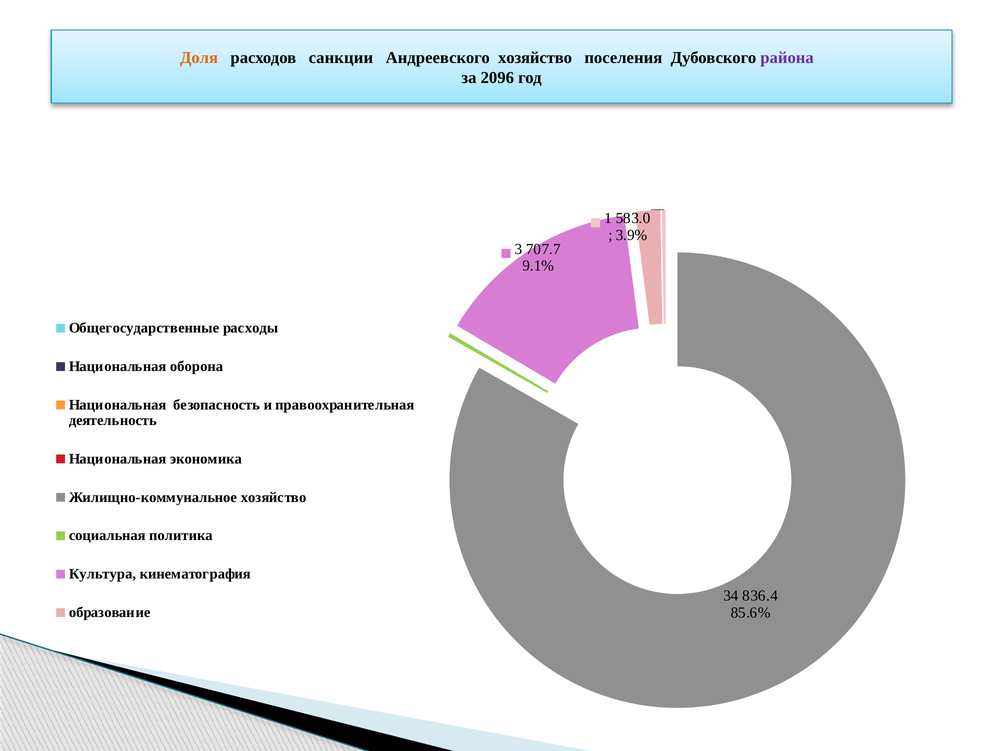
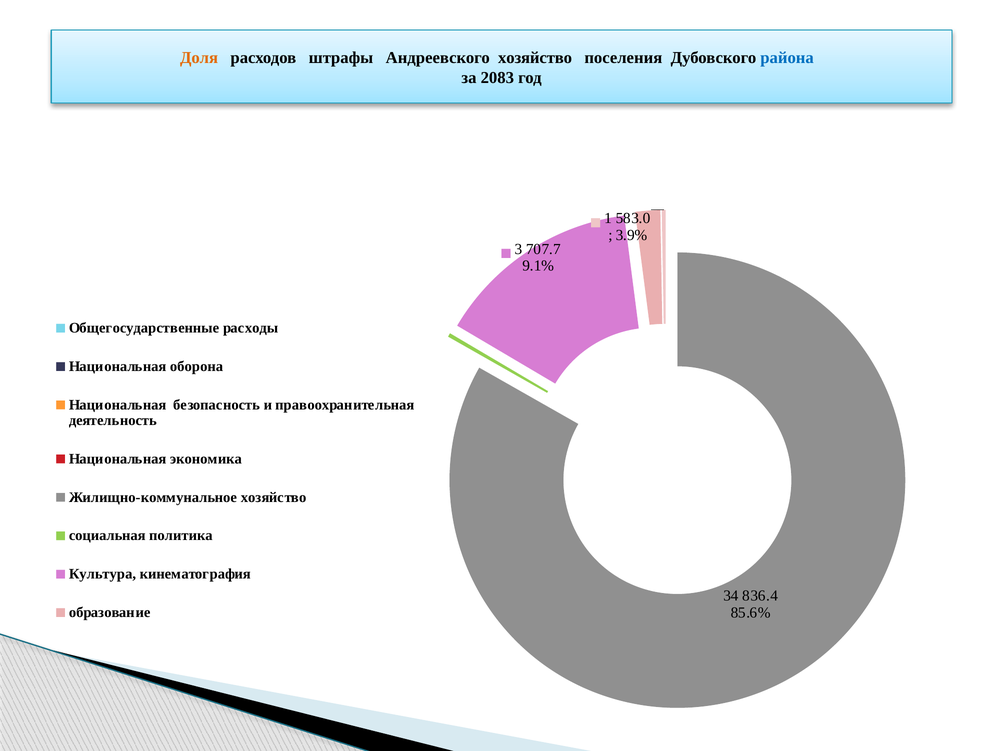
санкции: санкции -> штрафы
района colour: purple -> blue
2096: 2096 -> 2083
